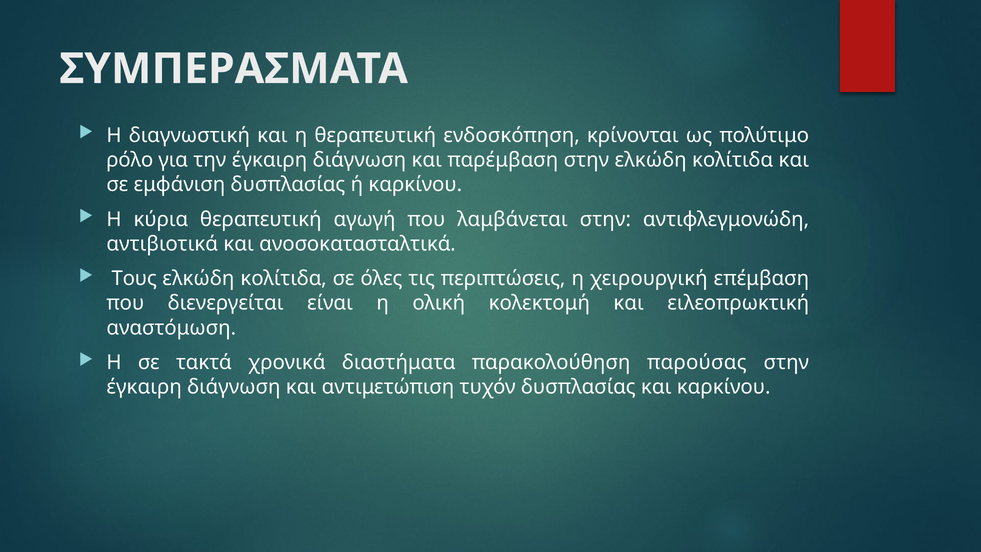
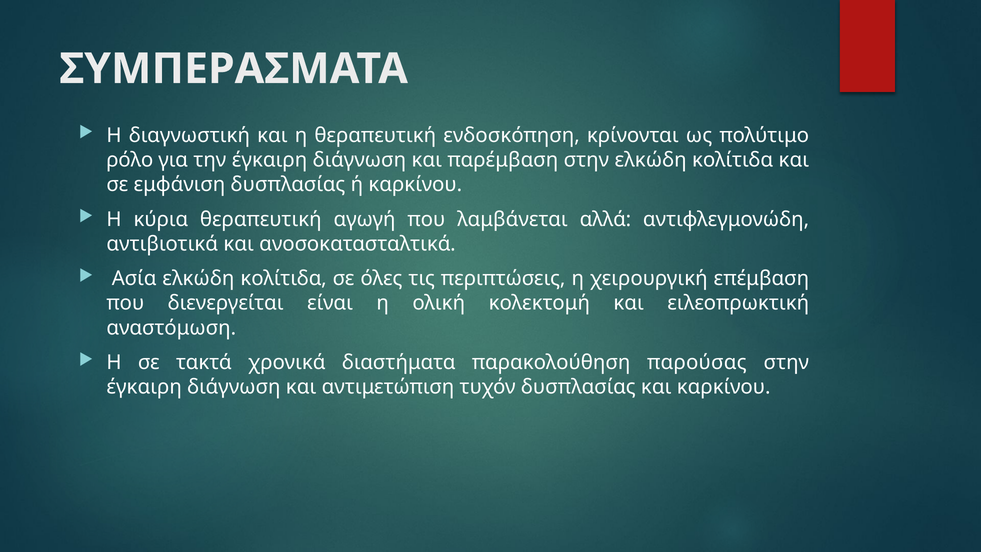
λαμβάνεται στην: στην -> αλλά
Τους: Τους -> Ασία
